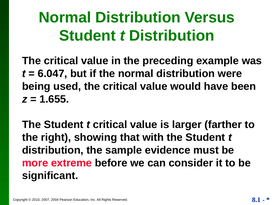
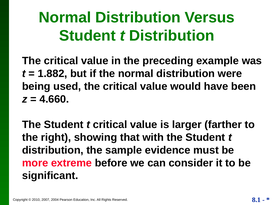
6.047: 6.047 -> 1.882
1.655: 1.655 -> 4.660
